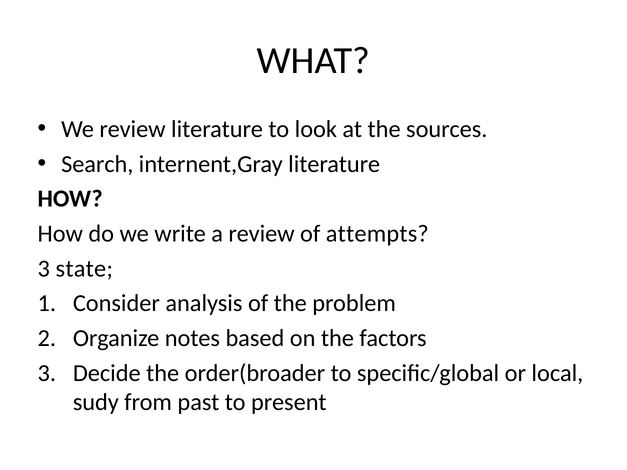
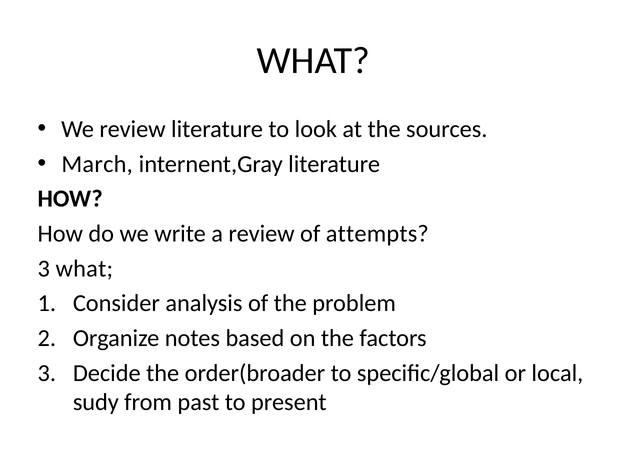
Search: Search -> March
3 state: state -> what
